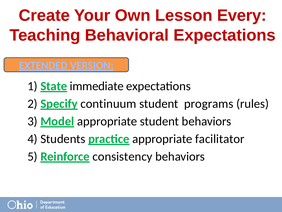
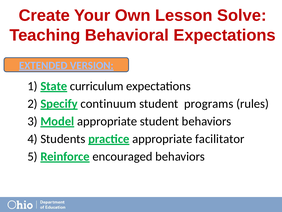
Every: Every -> Solve
immediate: immediate -> curriculum
consistency: consistency -> encouraged
